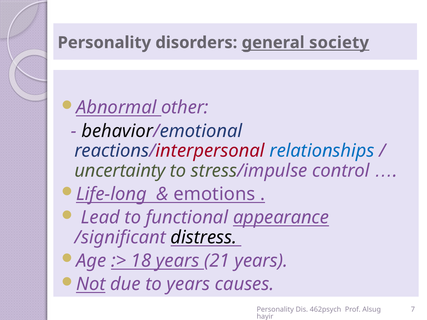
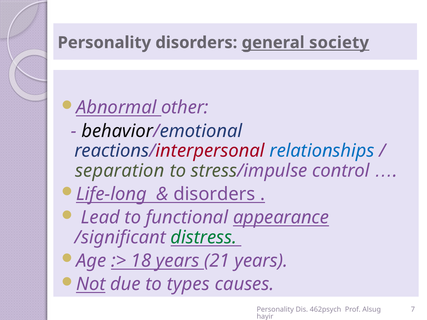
uncertainty: uncertainty -> separation
emotions at (214, 194): emotions -> disorders
distress colour: black -> green
to years: years -> types
